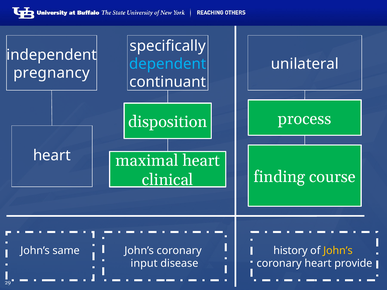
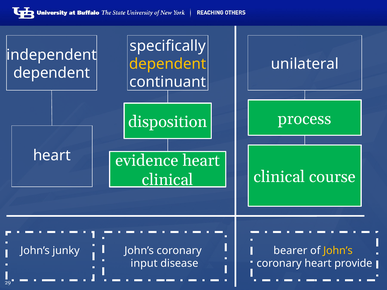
dependent at (168, 64) colour: light blue -> yellow
pregnancy at (52, 73): pregnancy -> dependent
maximal: maximal -> evidence
finding at (279, 177): finding -> clinical
same: same -> junky
history: history -> bearer
